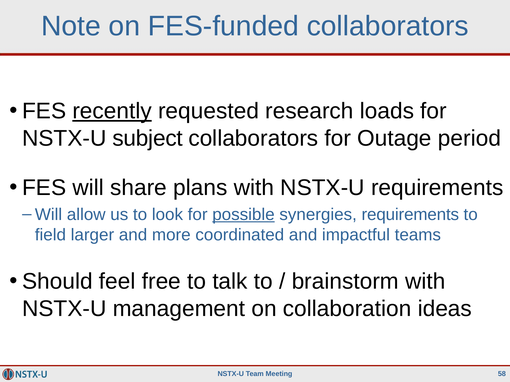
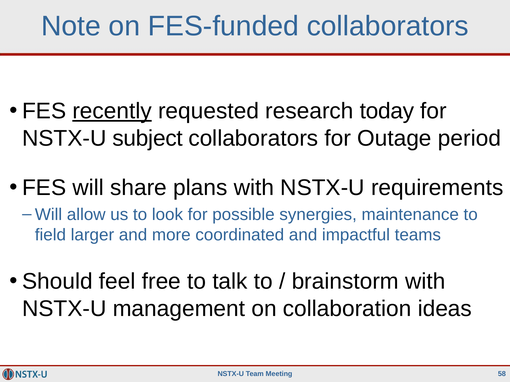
loads: loads -> today
possible underline: present -> none
synergies requirements: requirements -> maintenance
